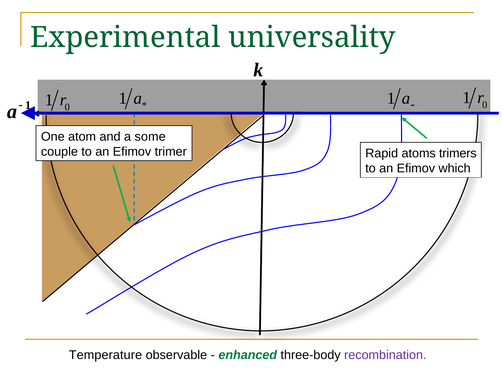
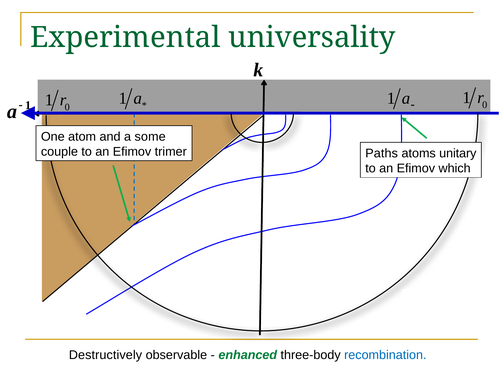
Rapid: Rapid -> Paths
trimers: trimers -> unitary
Temperature: Temperature -> Destructively
recombination colour: purple -> blue
